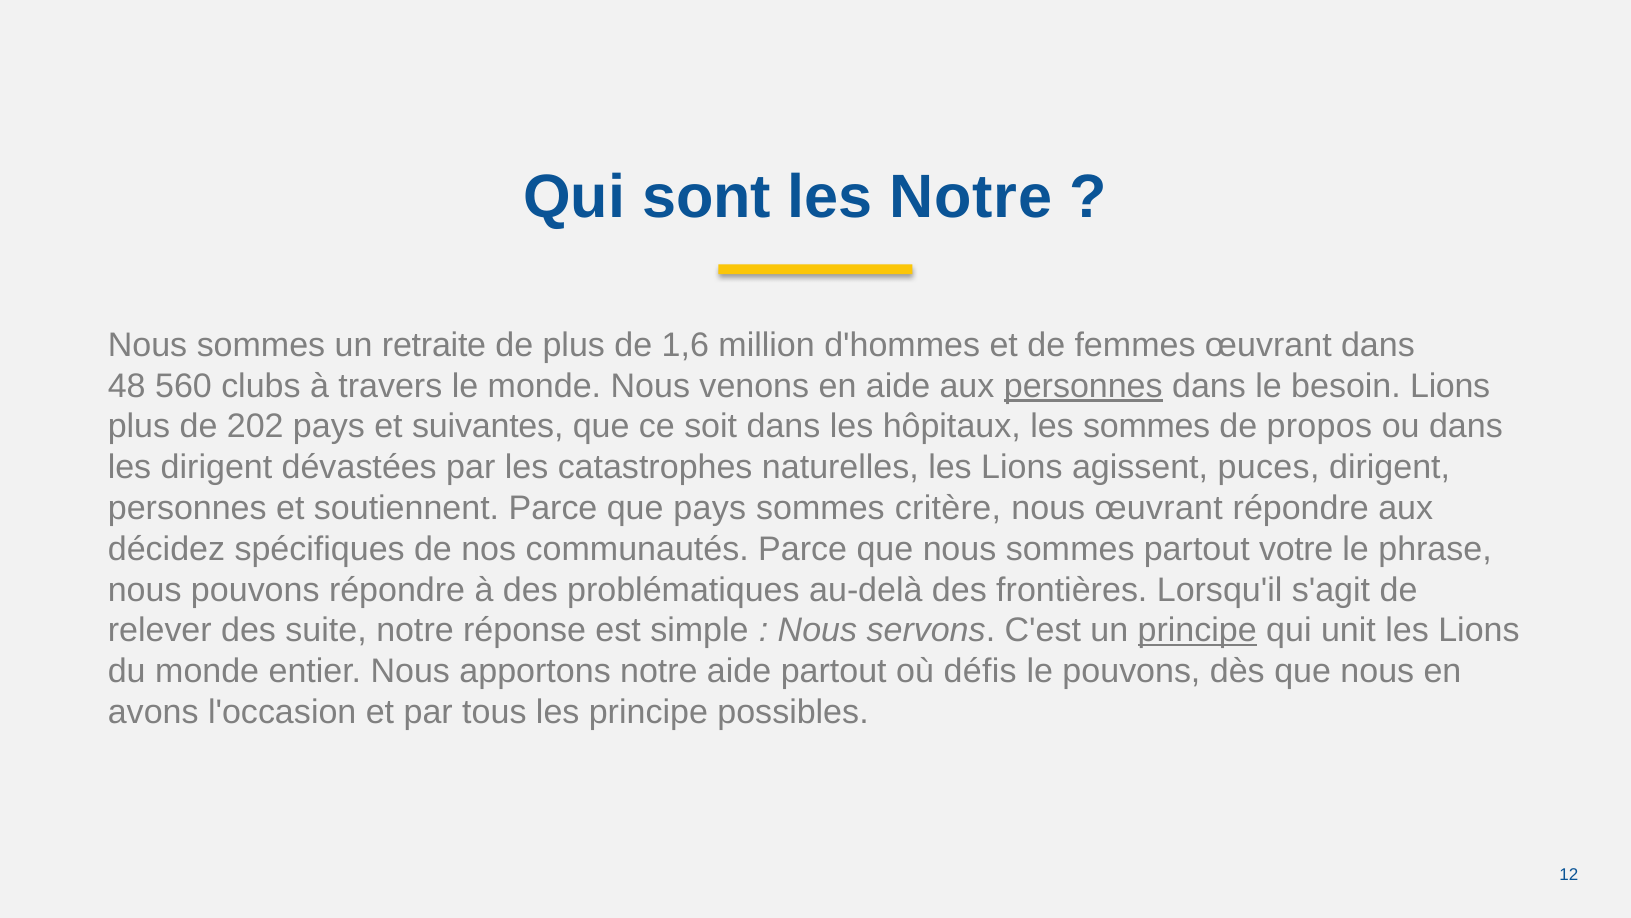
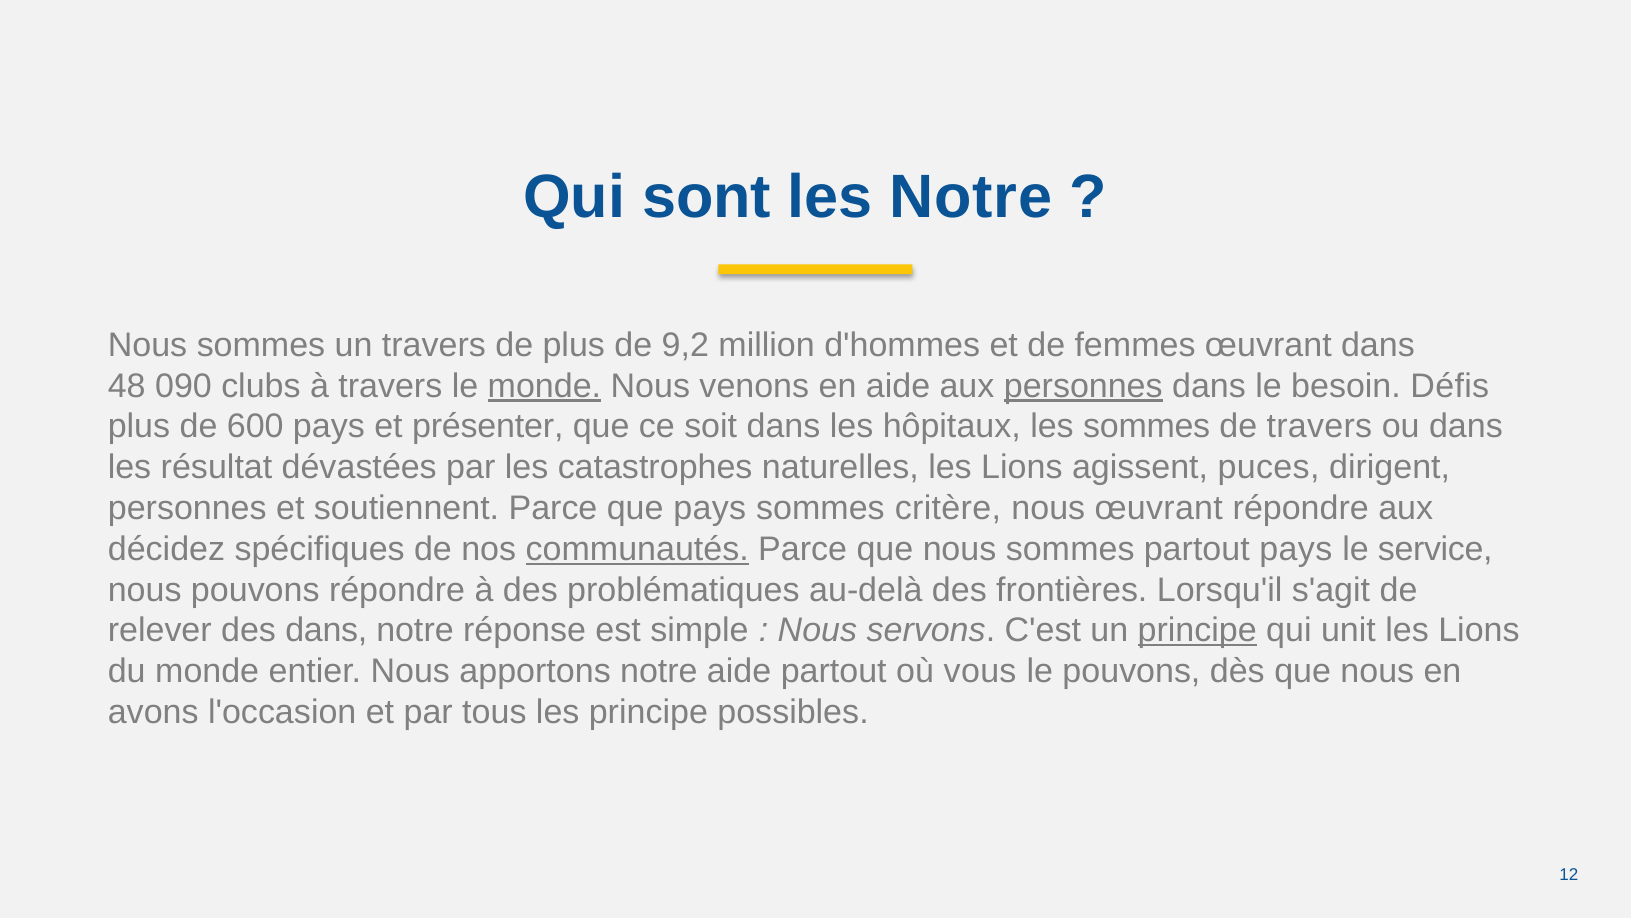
un retraite: retraite -> travers
1,6: 1,6 -> 9,2
560: 560 -> 090
monde at (544, 386) underline: none -> present
besoin Lions: Lions -> Défis
202: 202 -> 600
suivantes: suivantes -> présenter
de propos: propos -> travers
les dirigent: dirigent -> résultat
communautés underline: none -> present
partout votre: votre -> pays
phrase: phrase -> service
des suite: suite -> dans
défis: défis -> vous
